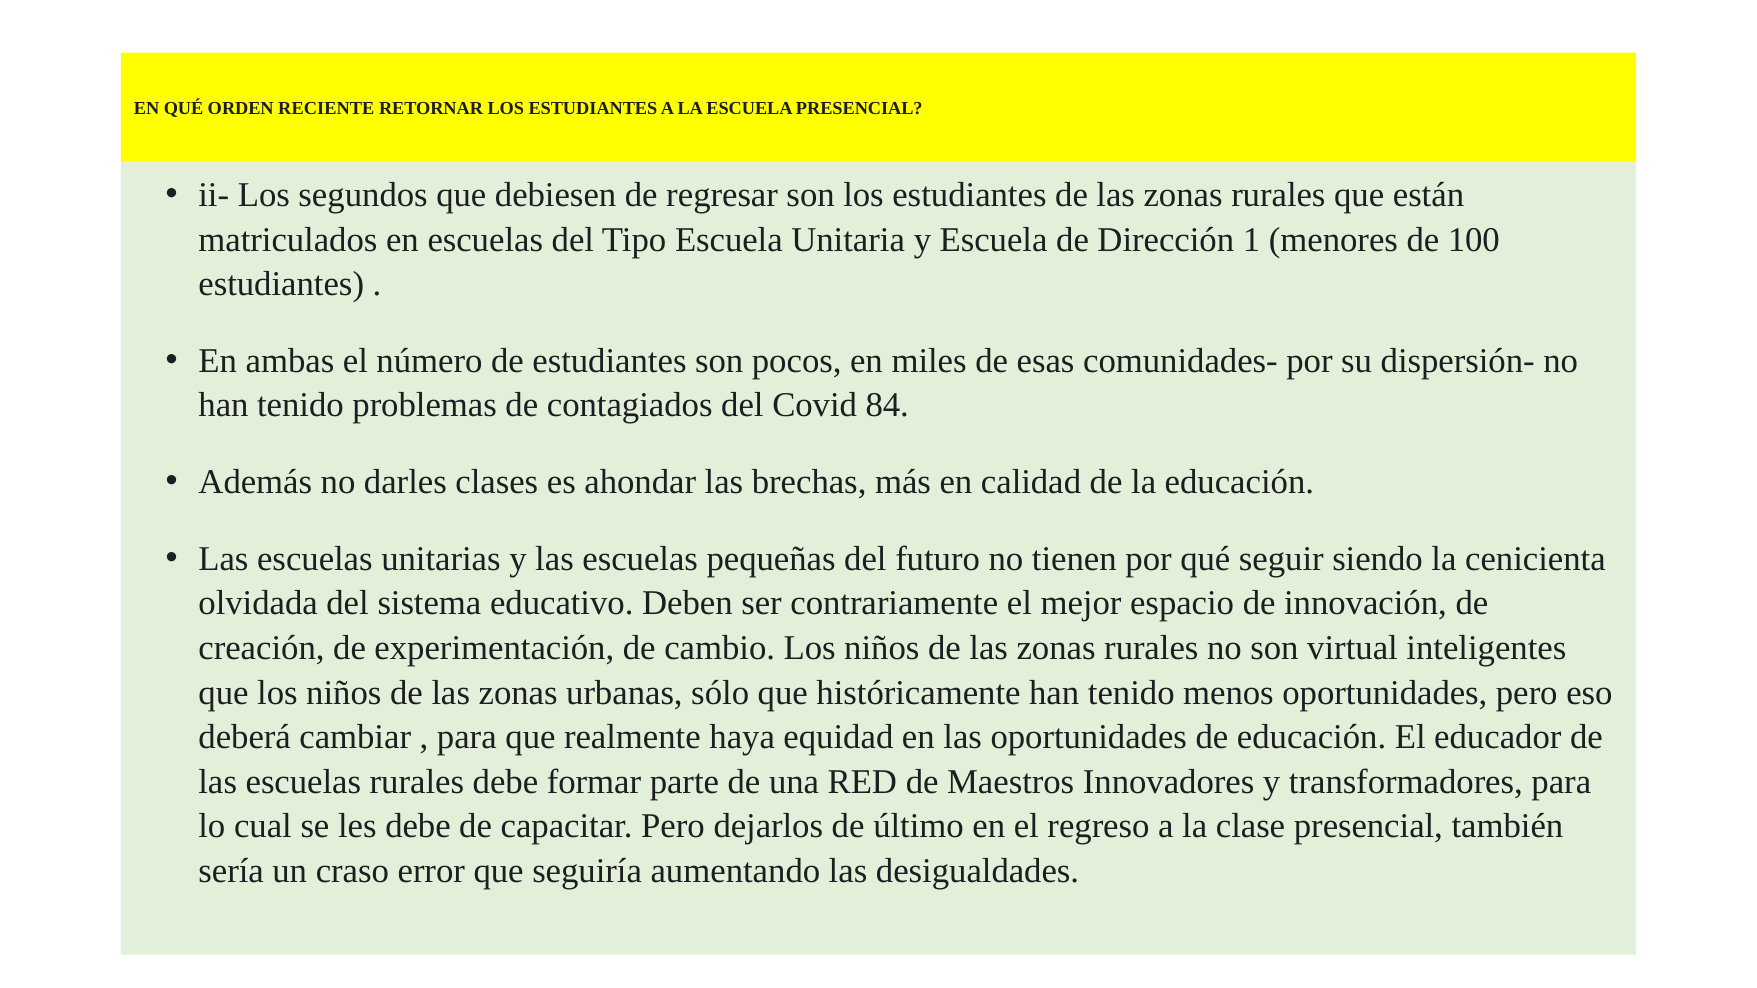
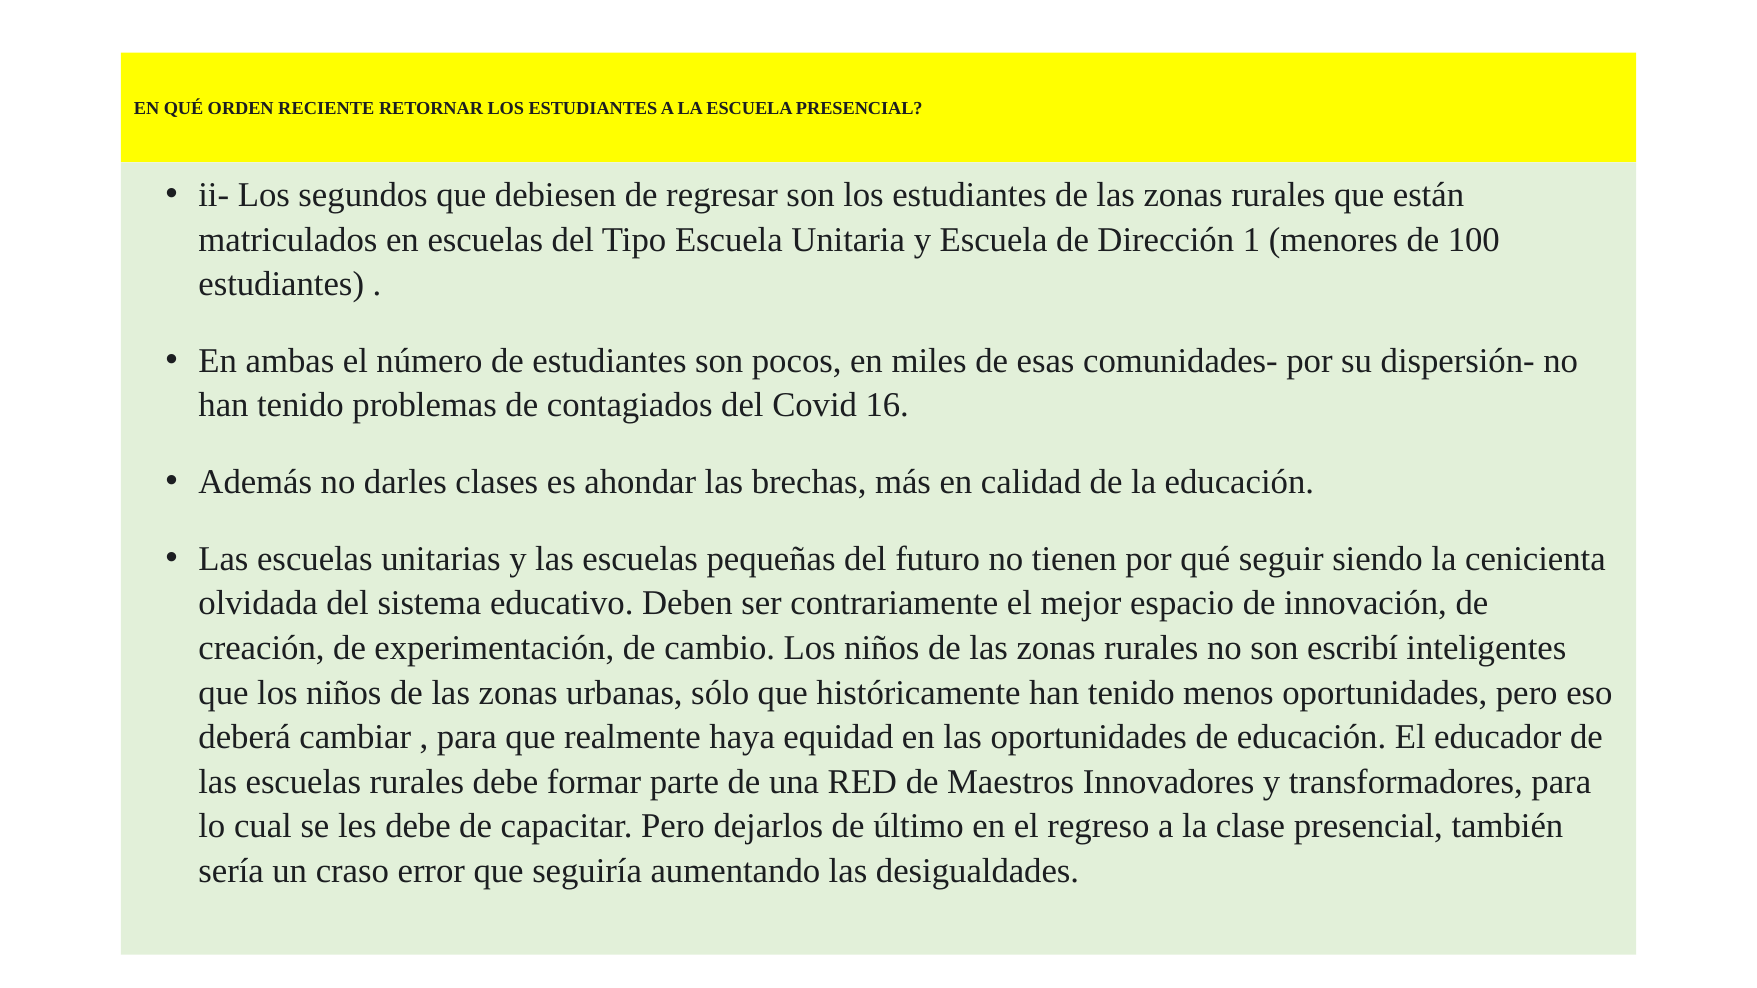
84: 84 -> 16
virtual: virtual -> escribí
